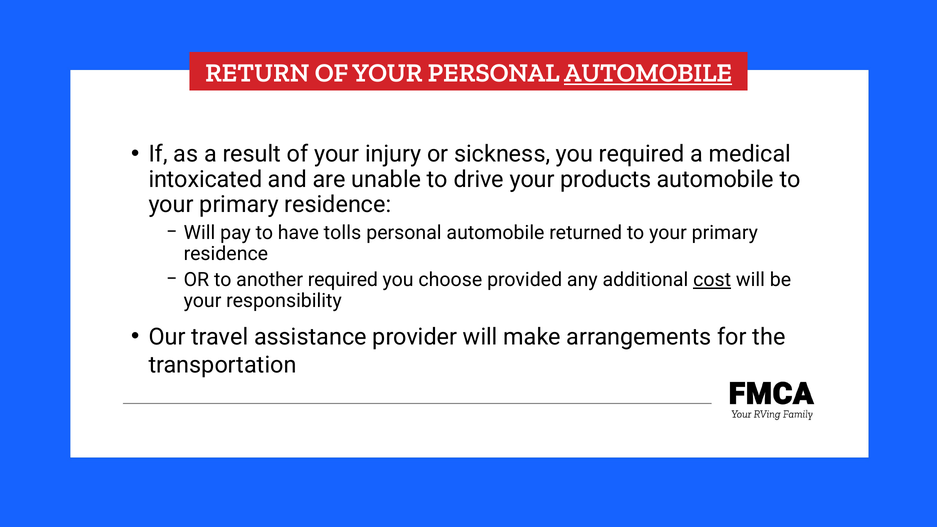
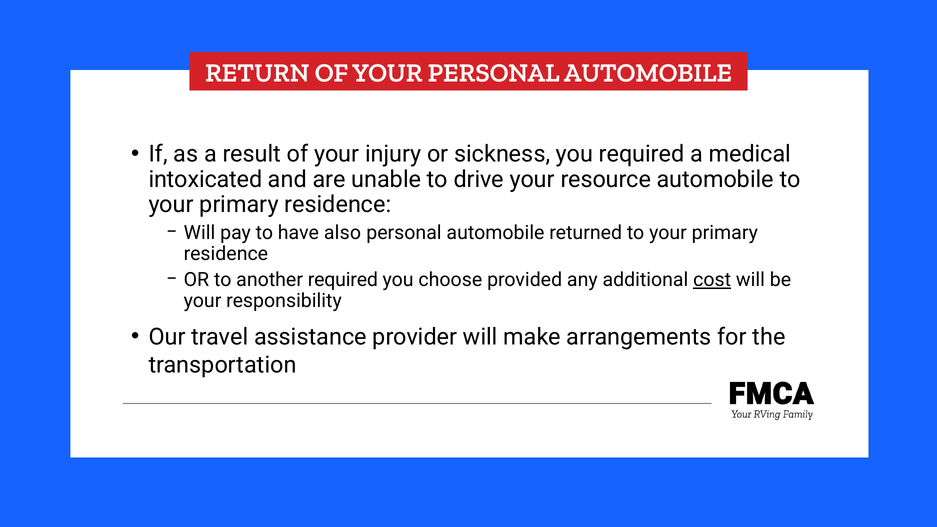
AUTOMOBILE at (648, 73) underline: present -> none
products: products -> resource
tolls: tolls -> also
